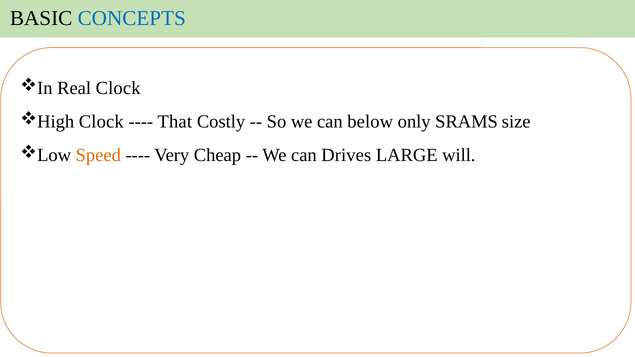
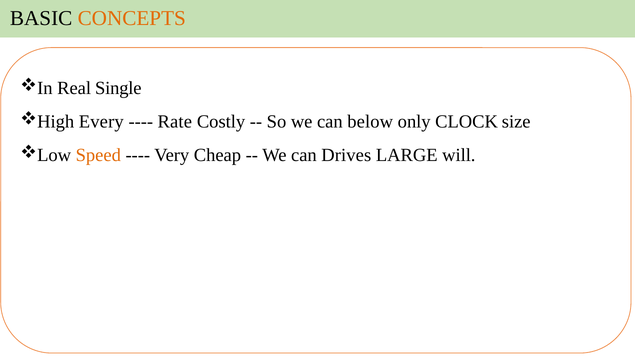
CONCEPTS colour: blue -> orange
Real Clock: Clock -> Single
Clock at (101, 122): Clock -> Every
That: That -> Rate
SRAMS: SRAMS -> CLOCK
